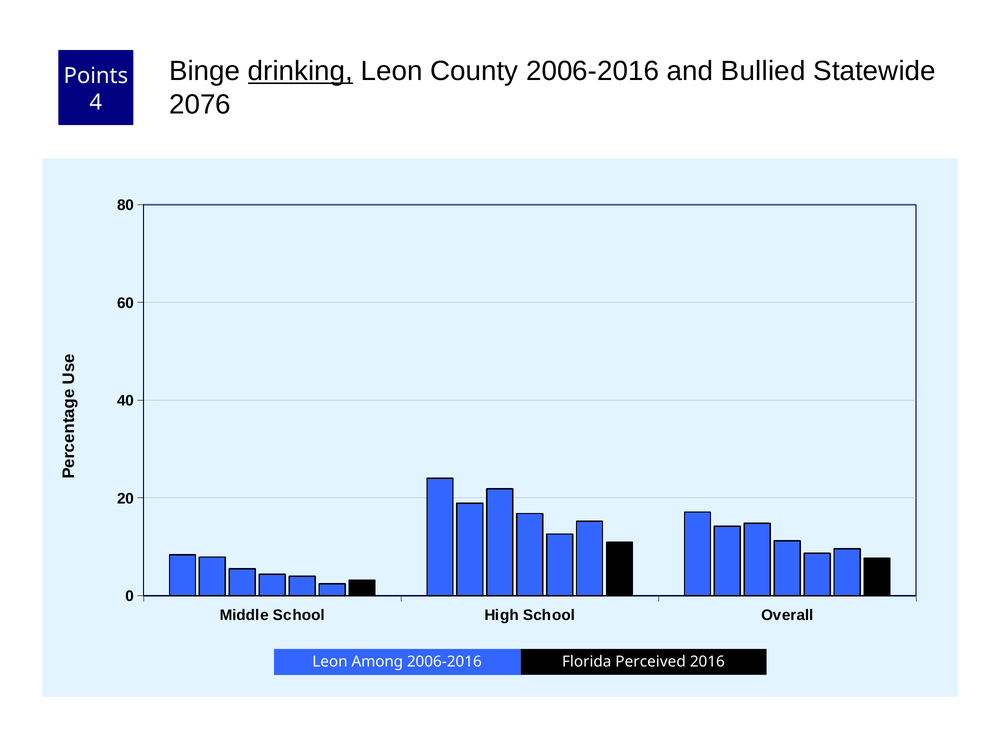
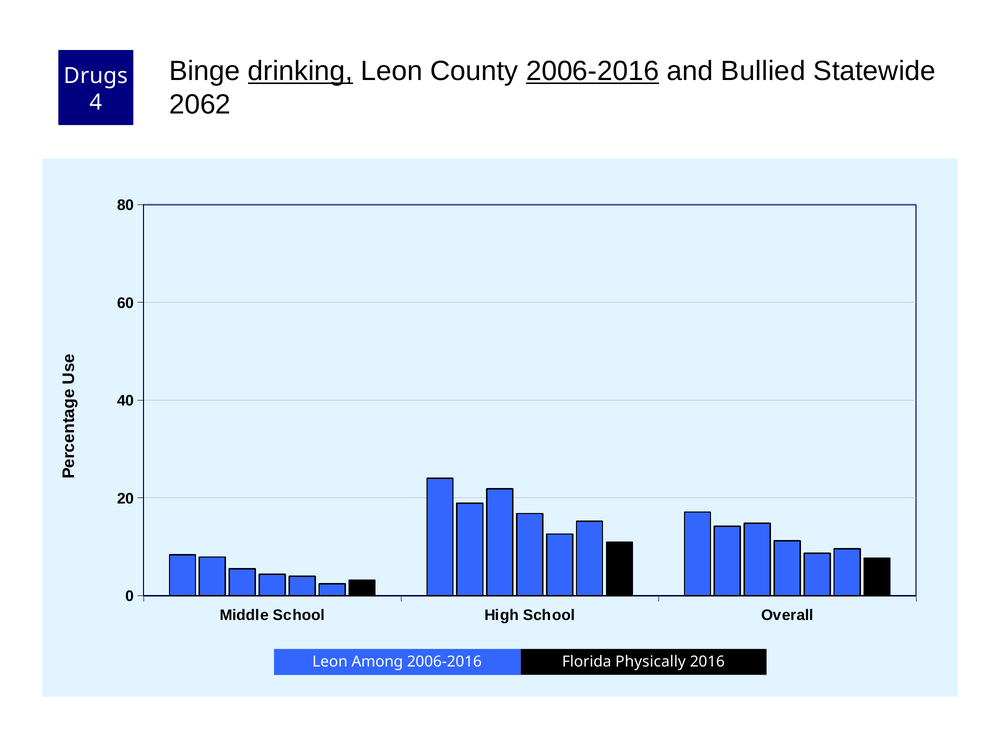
2006-2016 at (593, 71) underline: none -> present
Points: Points -> Drugs
2076: 2076 -> 2062
Perceived: Perceived -> Physically
